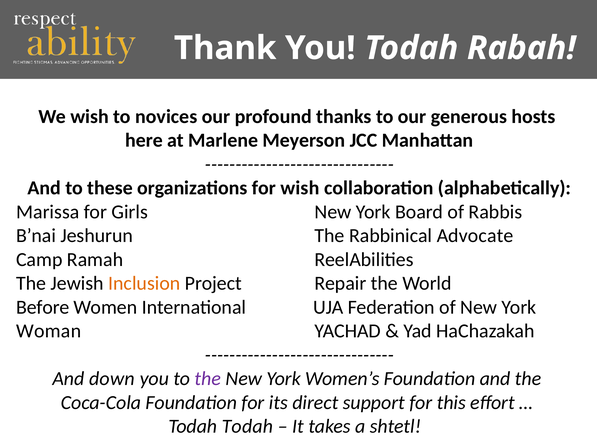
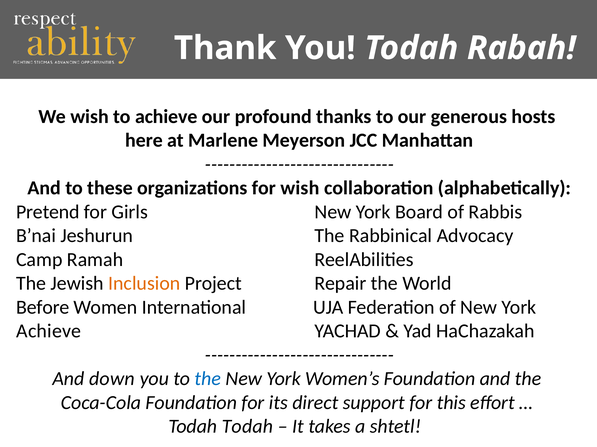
to novices: novices -> achieve
Marissa: Marissa -> Pretend
Advocate: Advocate -> Advocacy
Woman at (49, 332): Woman -> Achieve
the at (208, 379) colour: purple -> blue
